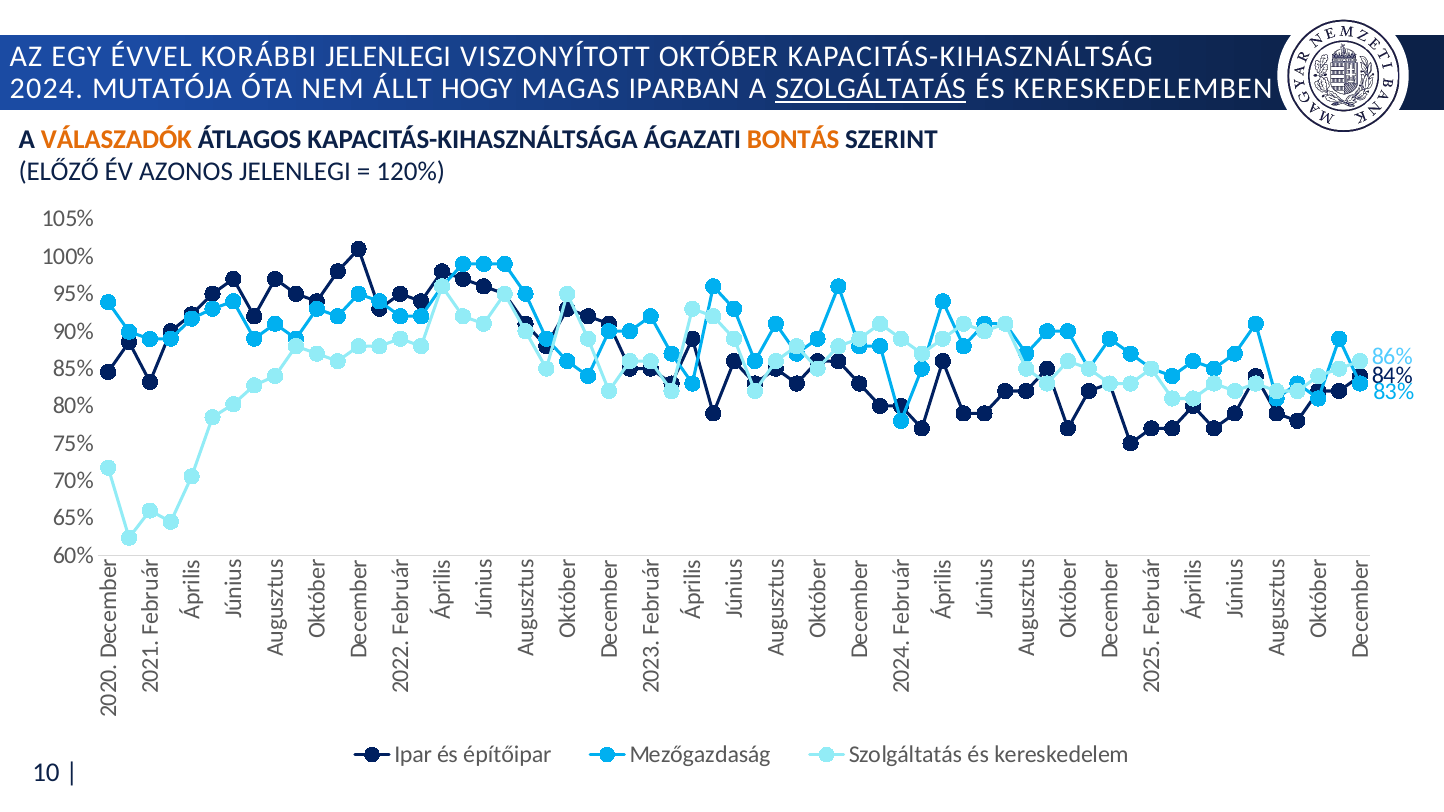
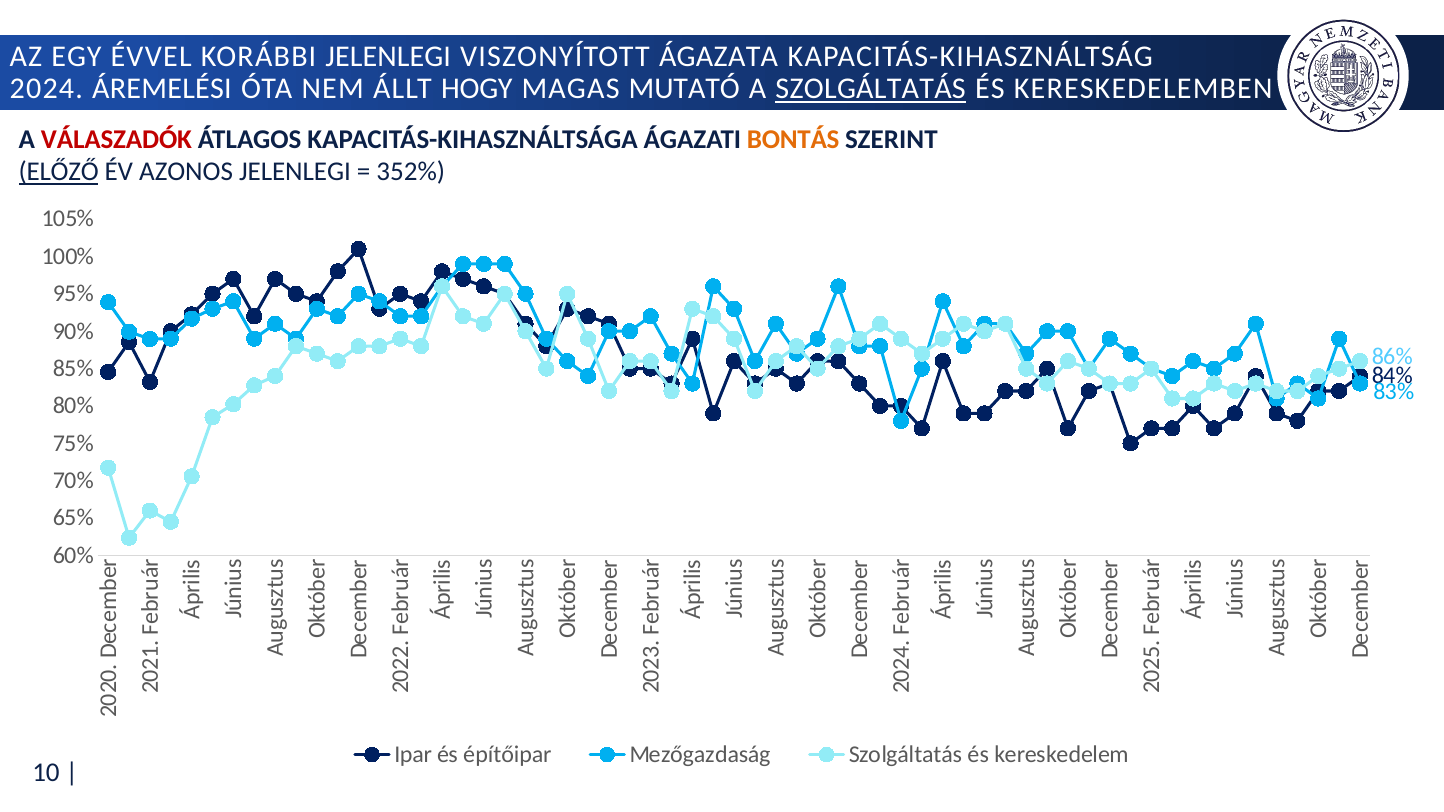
OKTÓBER: OKTÓBER -> ÁGAZATA
MUTATÓJA: MUTATÓJA -> ÁREMELÉSI
IPARBAN: IPARBAN -> MUTATÓ
VÁLASZADÓK colour: orange -> red
ELŐZŐ underline: none -> present
120%: 120% -> 352%
